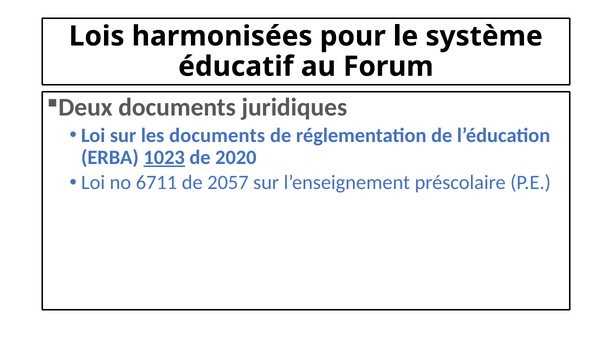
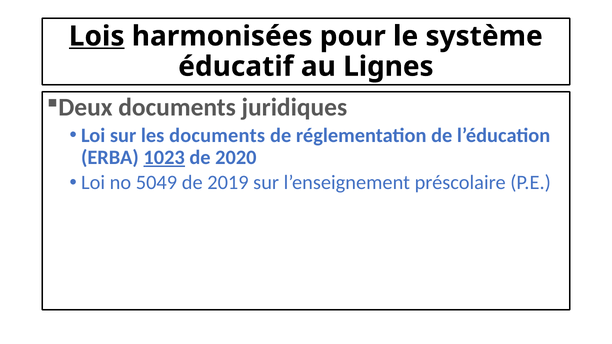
Lois underline: none -> present
Forum: Forum -> Lignes
6711: 6711 -> 5049
2057: 2057 -> 2019
